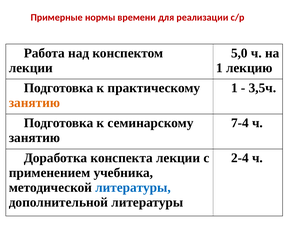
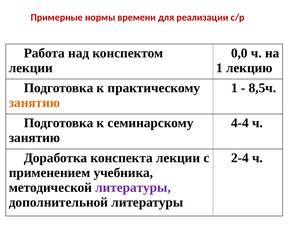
5,0: 5,0 -> 0,0
3,5ч: 3,5ч -> 8,5ч
7-4: 7-4 -> 4-4
литературы at (133, 187) colour: blue -> purple
